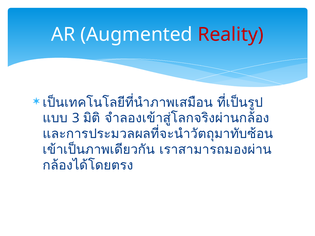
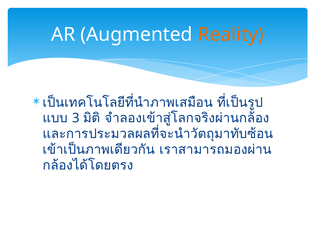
Reality colour: red -> orange
